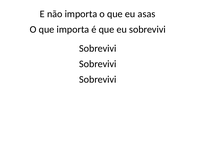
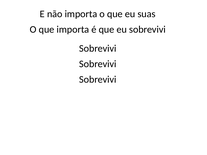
asas: asas -> suas
